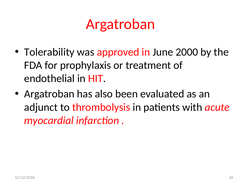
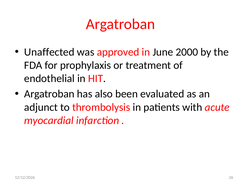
Tolerability: Tolerability -> Unaffected
